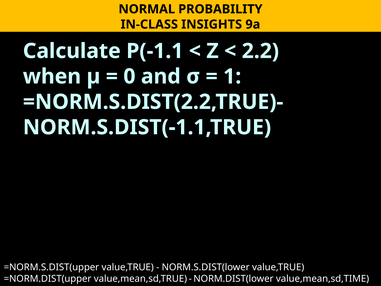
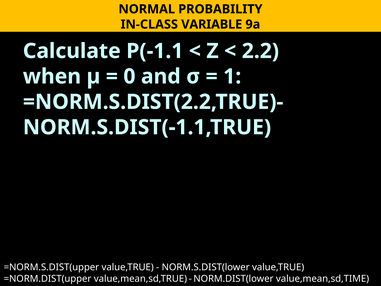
INSIGHTS: INSIGHTS -> VARIABLE
